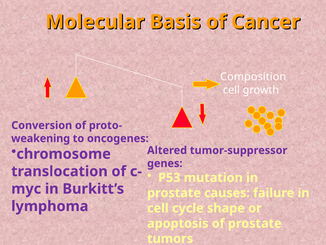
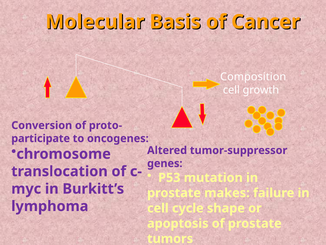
weakening: weakening -> participate
causes: causes -> makes
